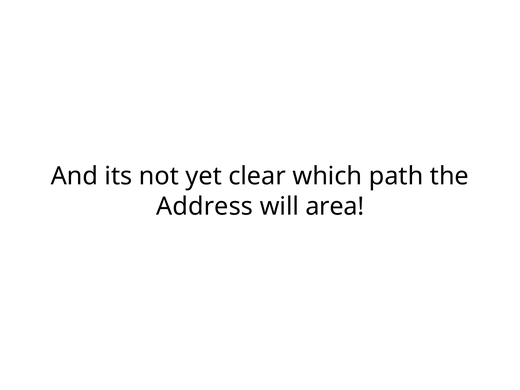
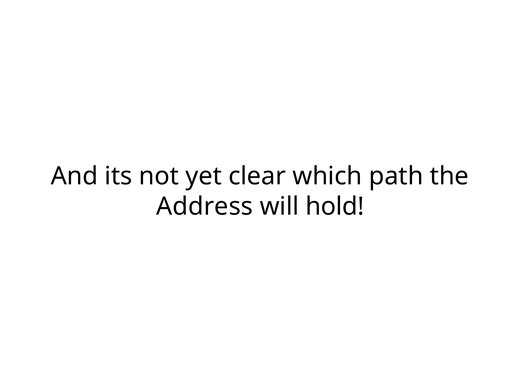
area: area -> hold
